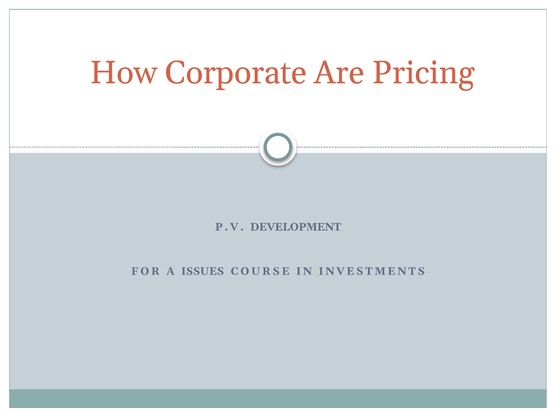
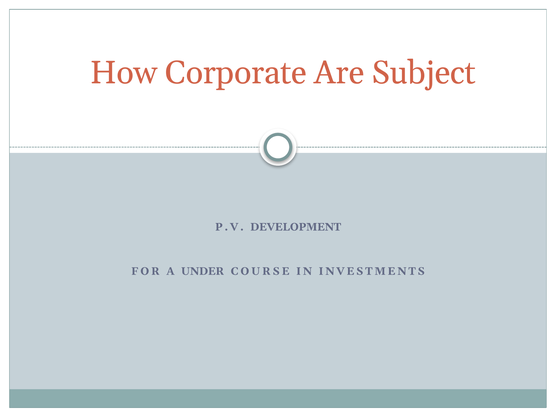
Pricing: Pricing -> Subject
ISSUES: ISSUES -> UNDER
